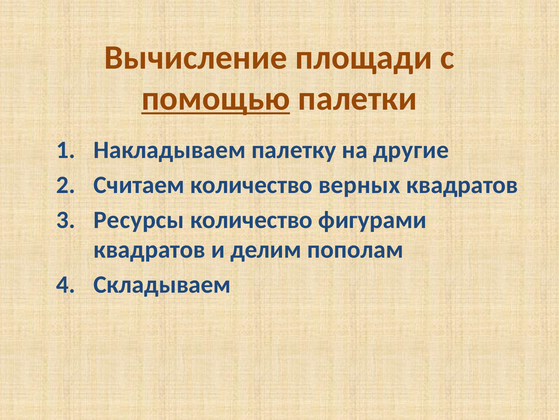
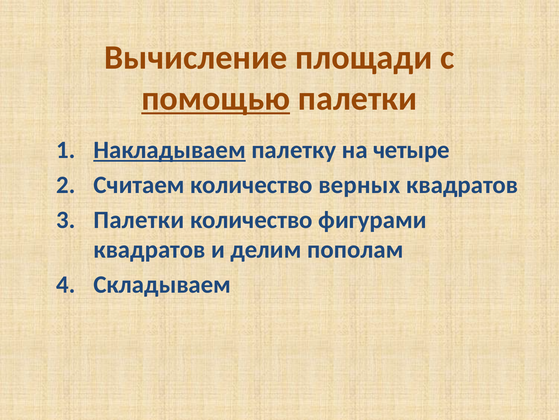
Накладываем underline: none -> present
другие: другие -> четыре
Ресурсы at (139, 219): Ресурсы -> Палетки
